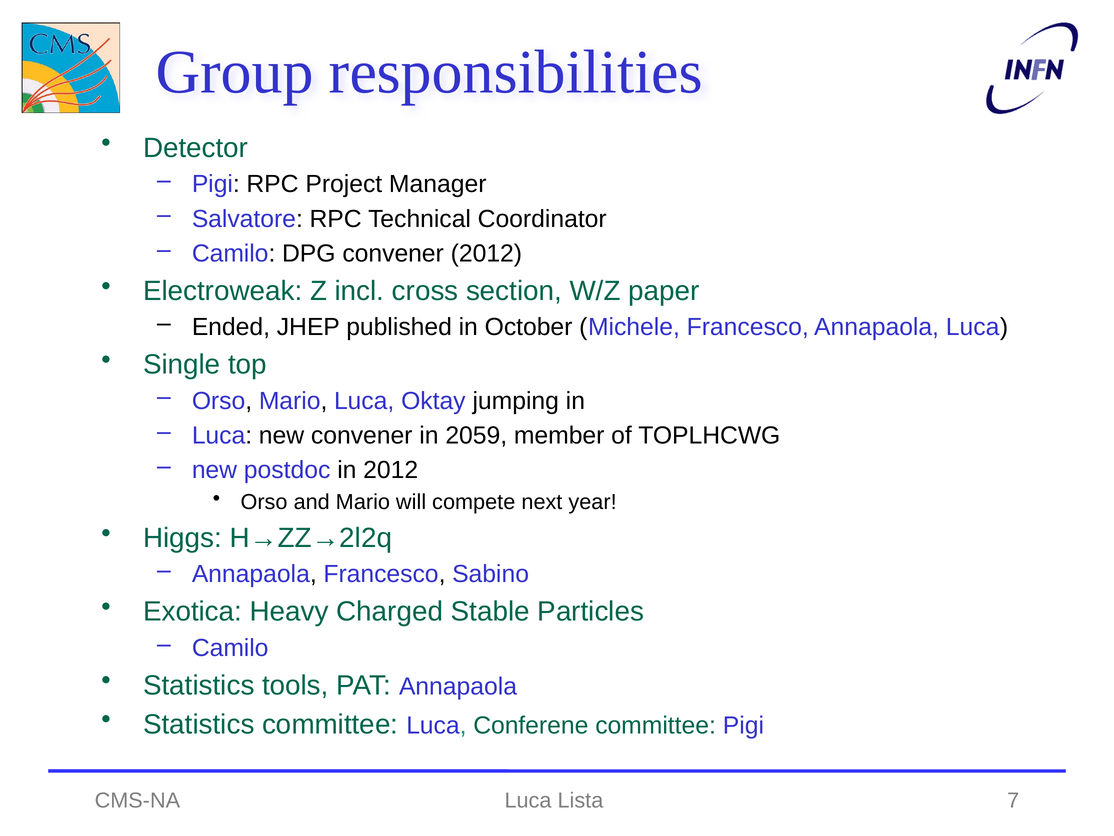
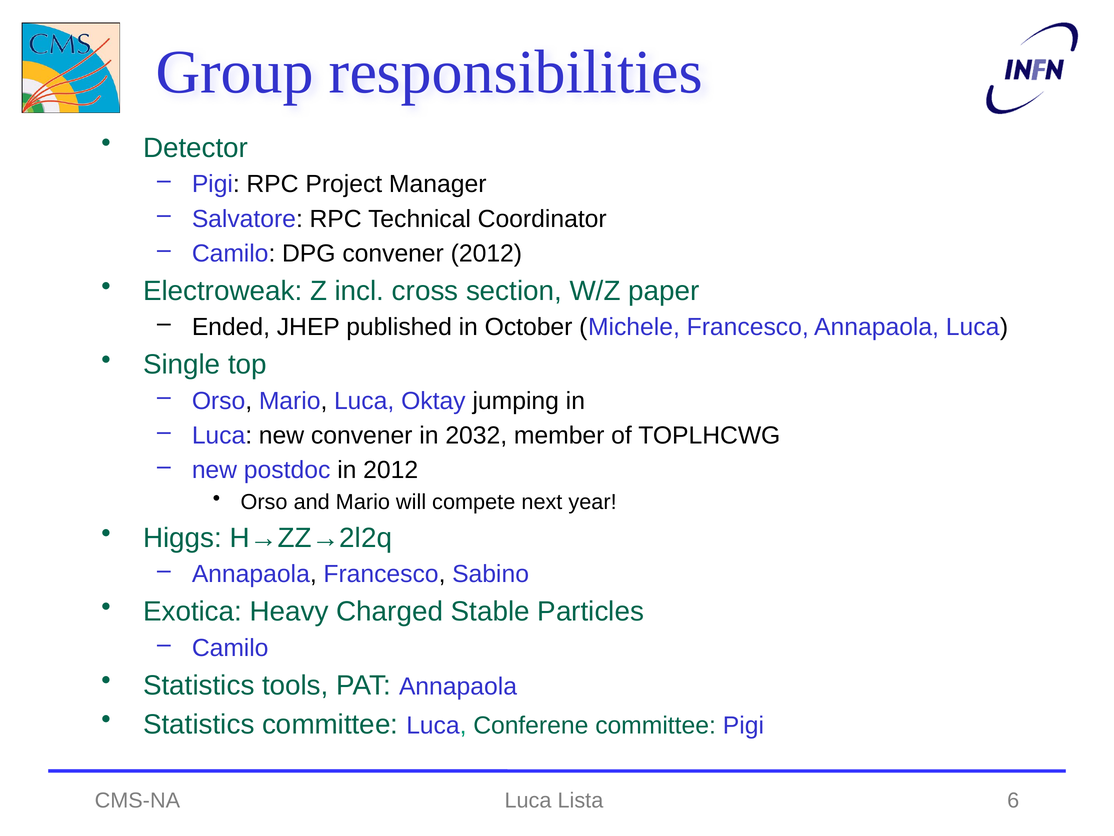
2059: 2059 -> 2032
7: 7 -> 6
